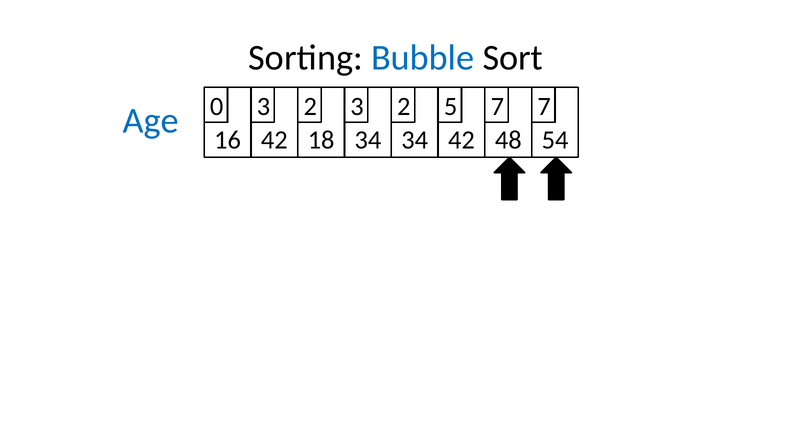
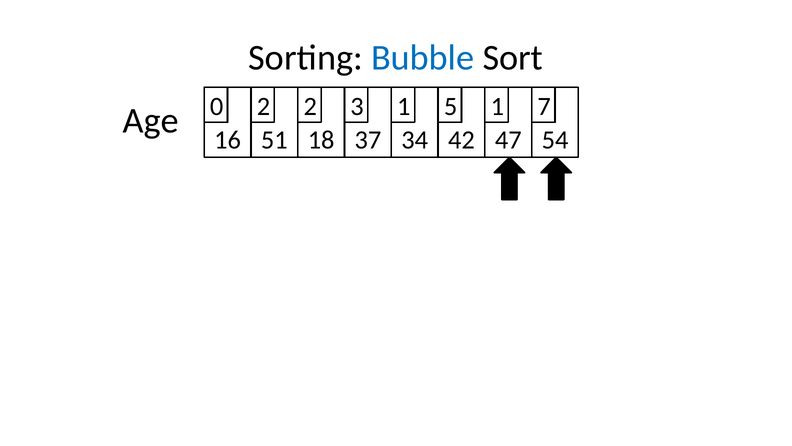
0 3: 3 -> 2
2 3 2: 2 -> 1
5 7: 7 -> 1
Age colour: blue -> black
16 42: 42 -> 51
18 34: 34 -> 37
48: 48 -> 47
